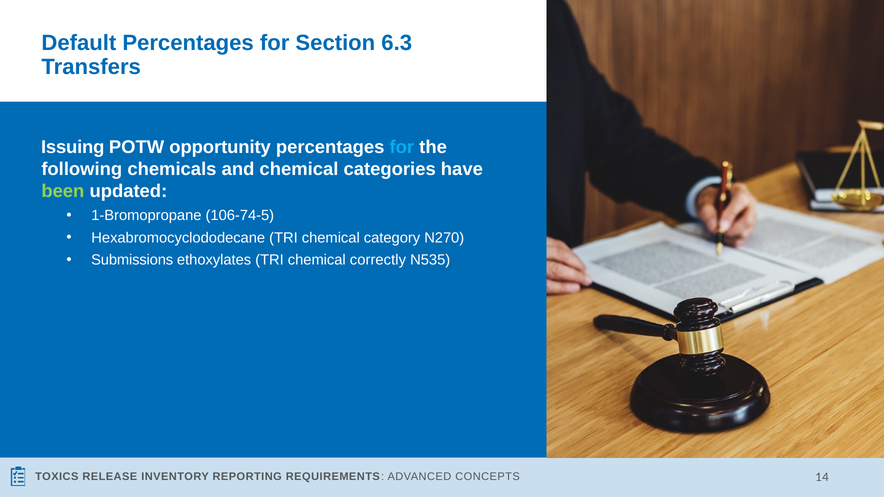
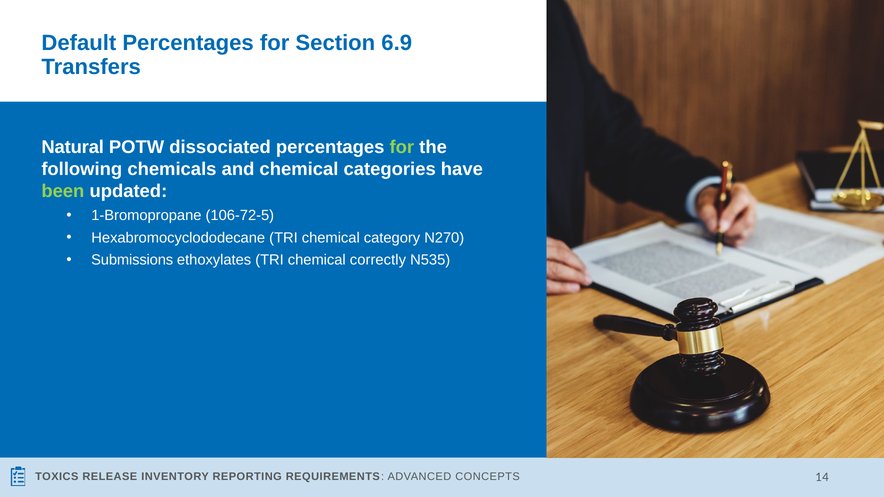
6.3: 6.3 -> 6.9
Issuing: Issuing -> Natural
opportunity: opportunity -> dissociated
for at (402, 147) colour: light blue -> light green
106-74-5: 106-74-5 -> 106-72-5
